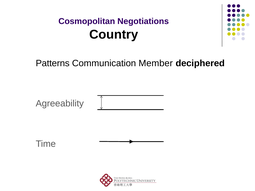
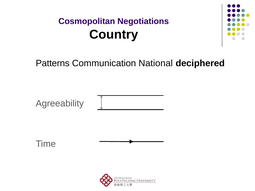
Member: Member -> National
